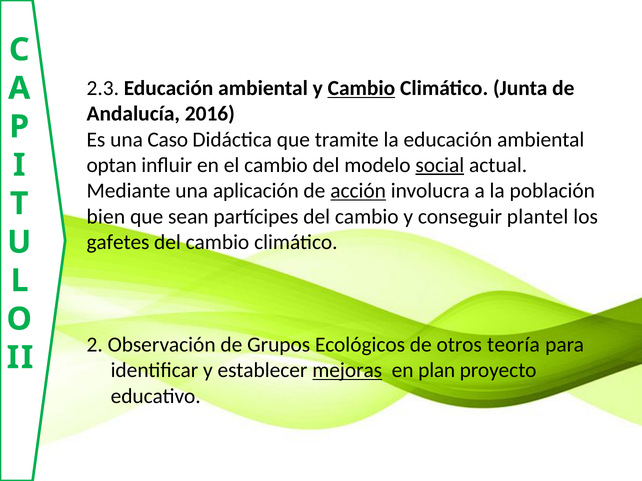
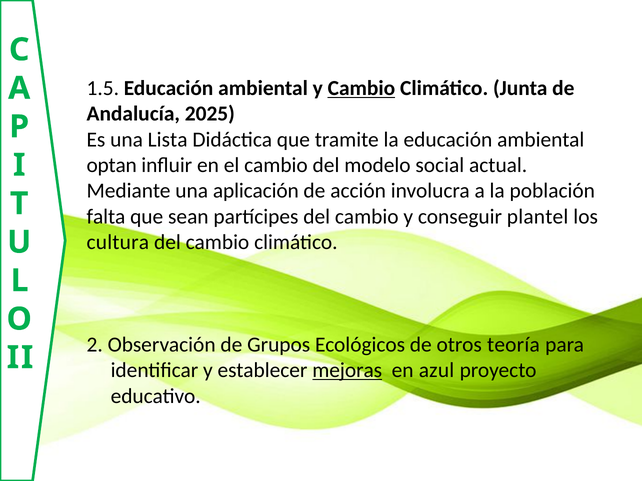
2.3: 2.3 -> 1.5
2016: 2016 -> 2025
Caso: Caso -> Lista
social underline: present -> none
acción underline: present -> none
bien: bien -> falta
gafetes: gafetes -> cultura
plan: plan -> azul
